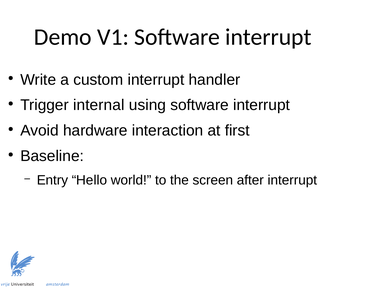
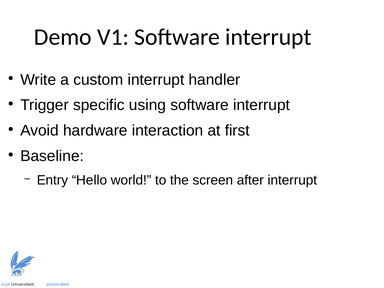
internal: internal -> specific
